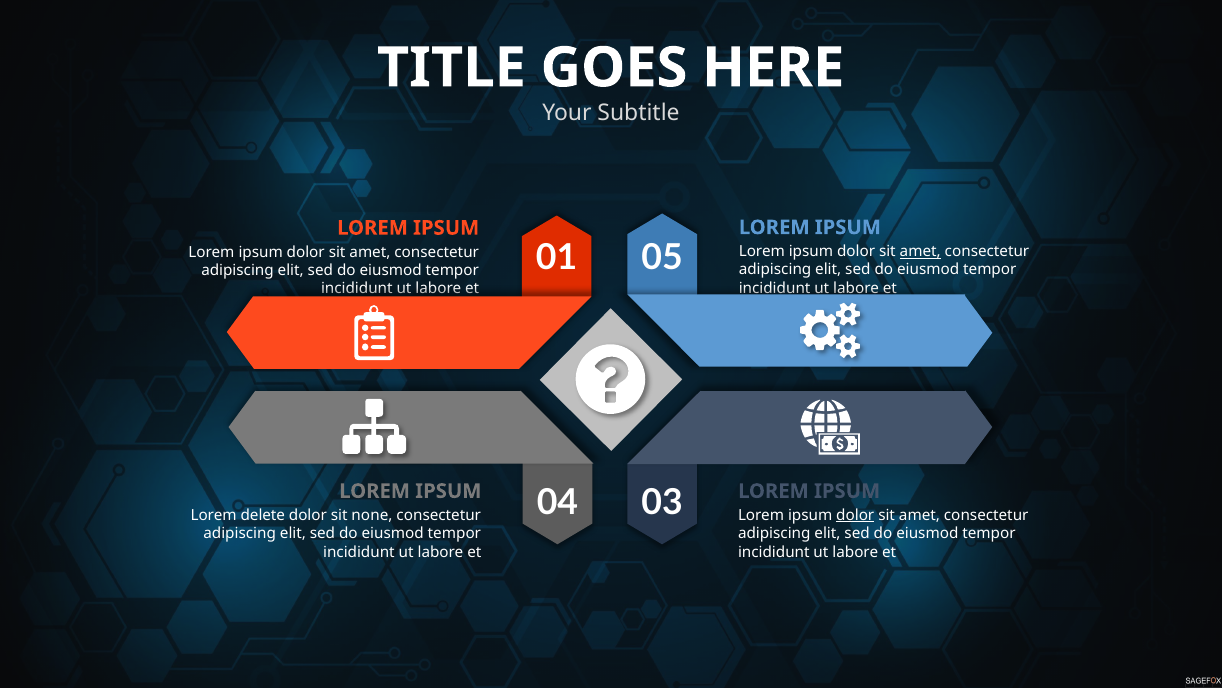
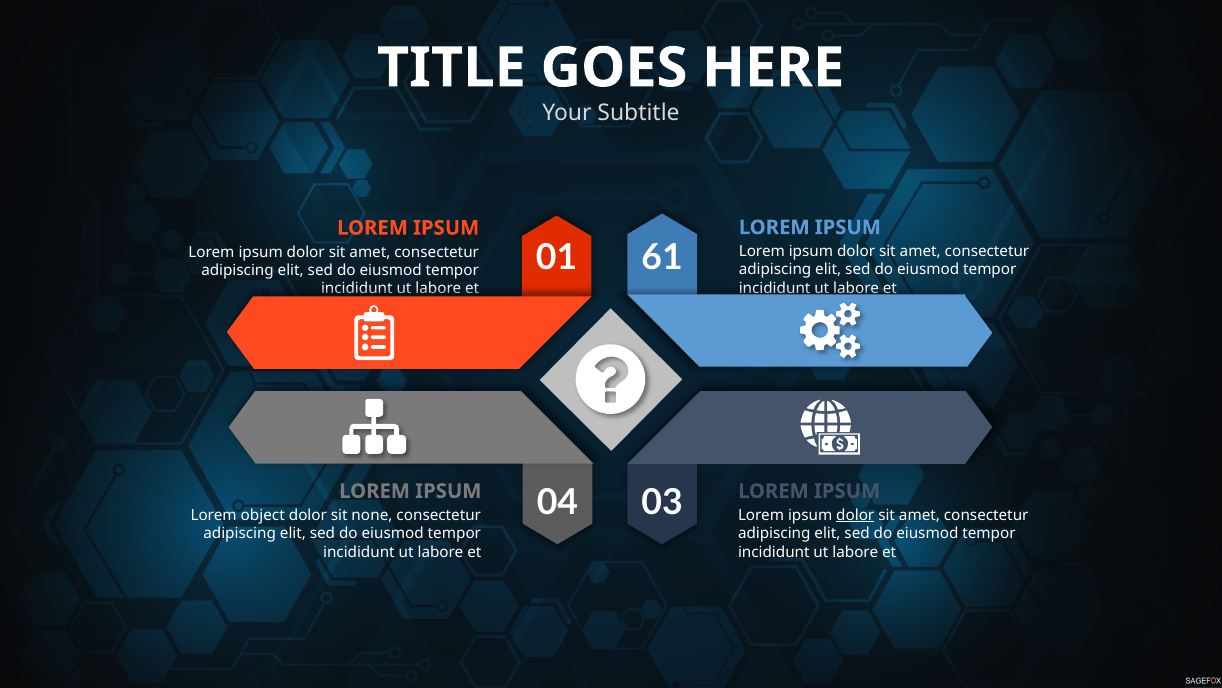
05: 05 -> 61
amet at (920, 251) underline: present -> none
delete: delete -> object
